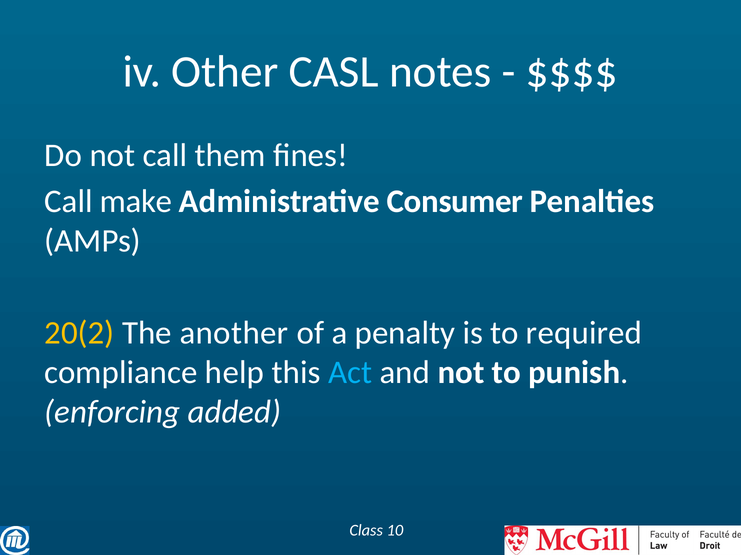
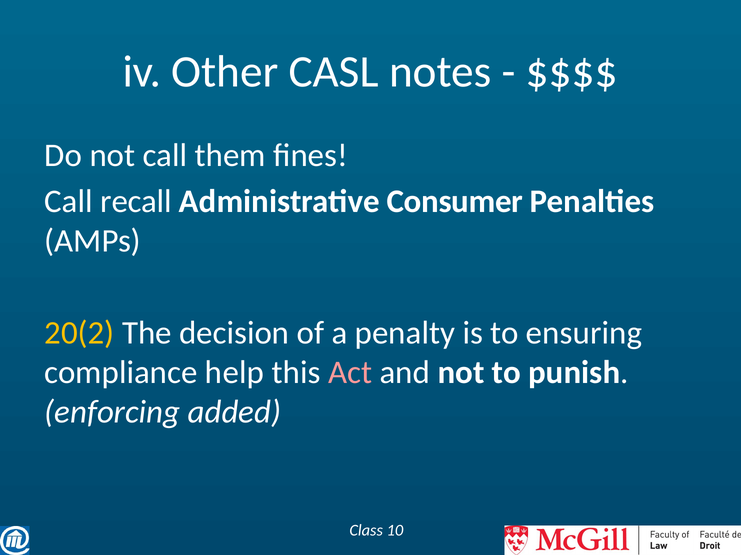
make: make -> recall
another: another -> decision
required: required -> ensuring
Act colour: light blue -> pink
